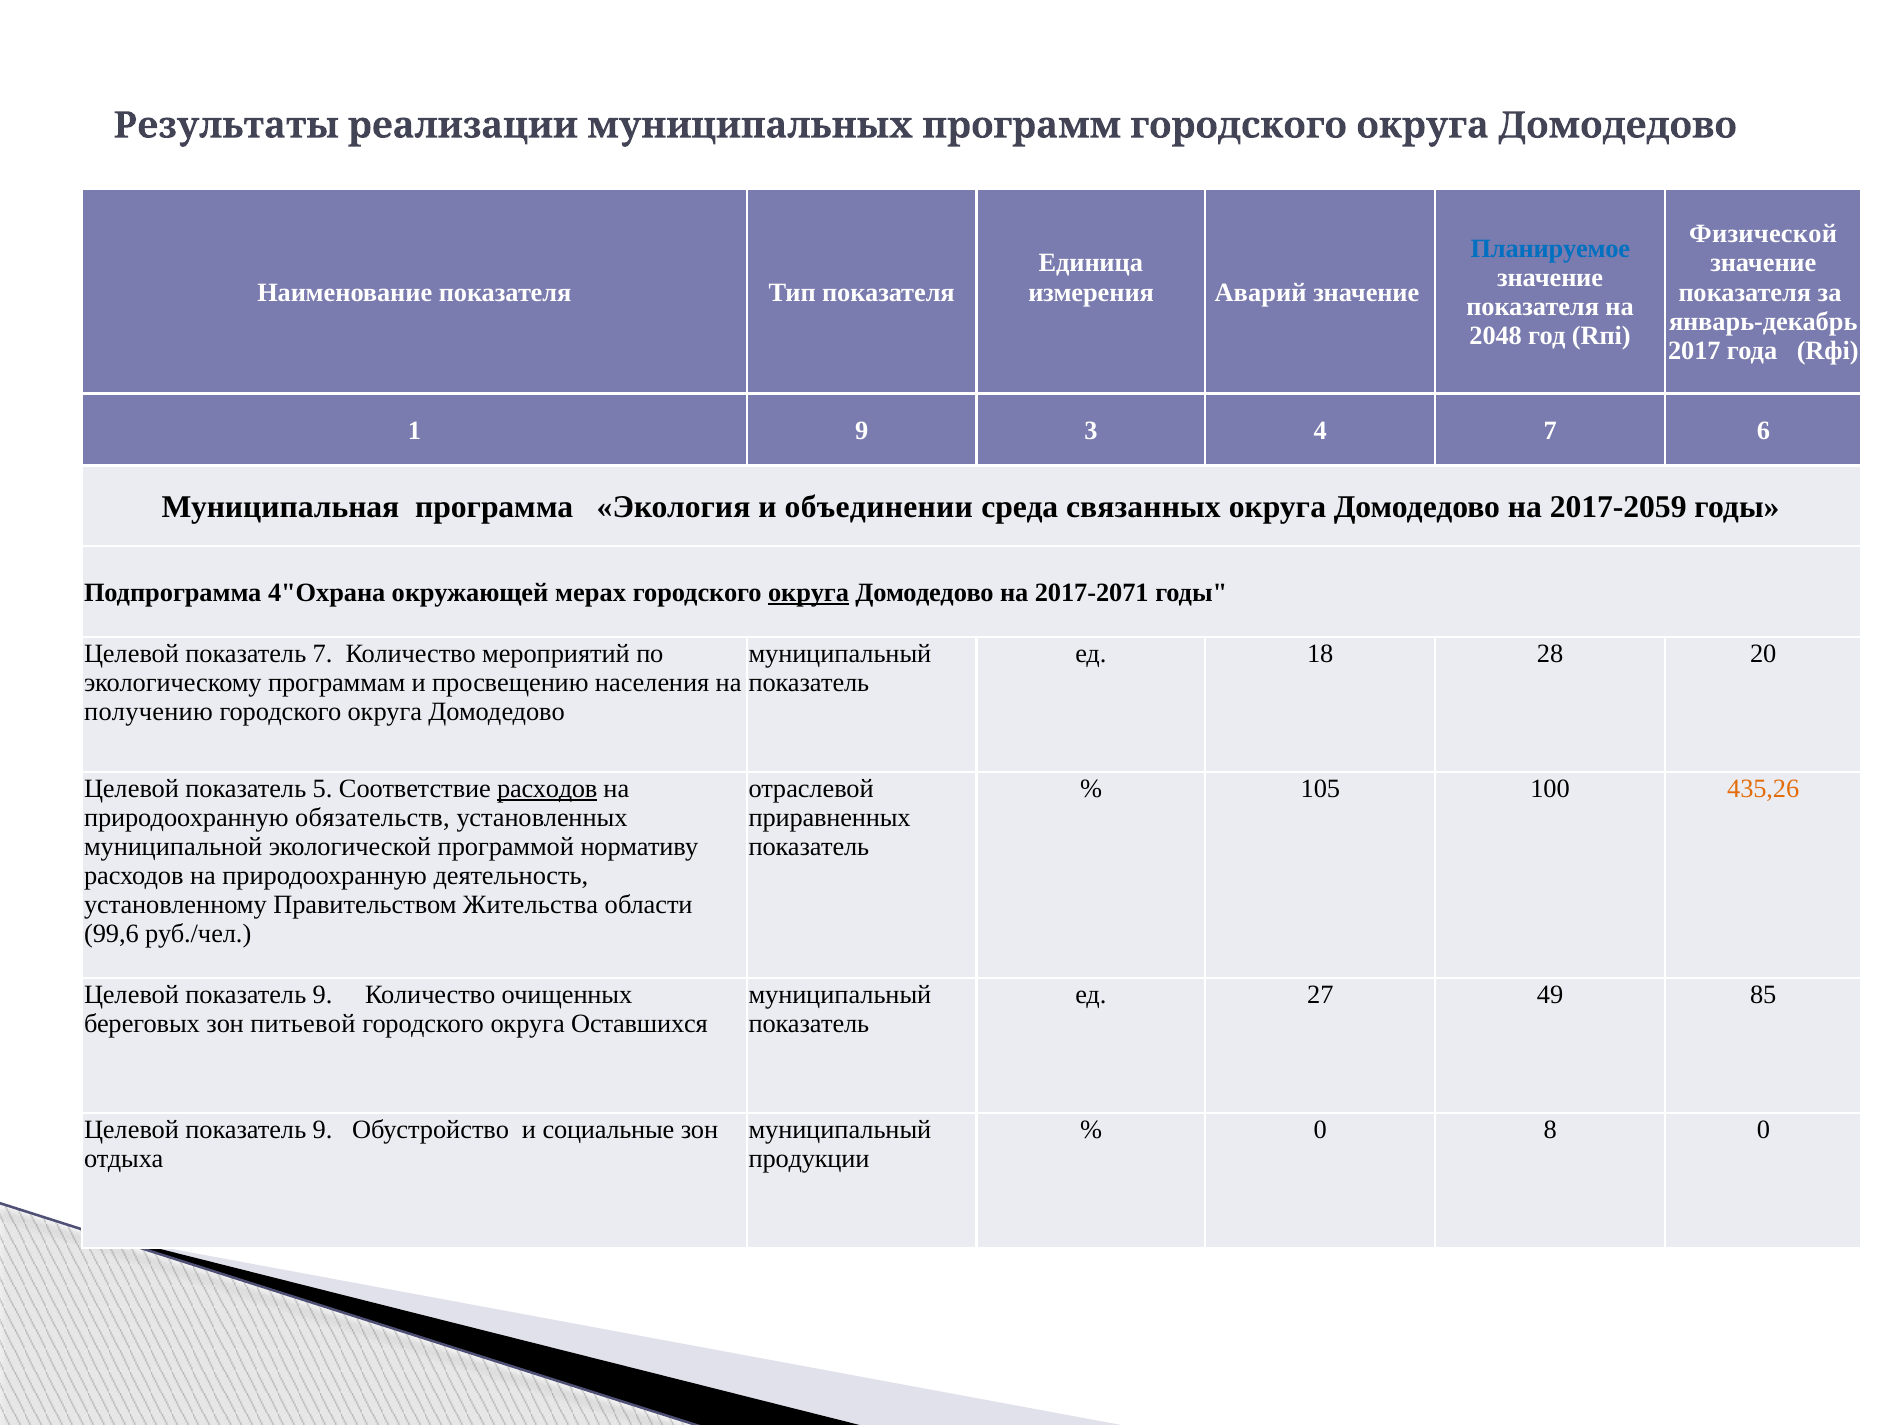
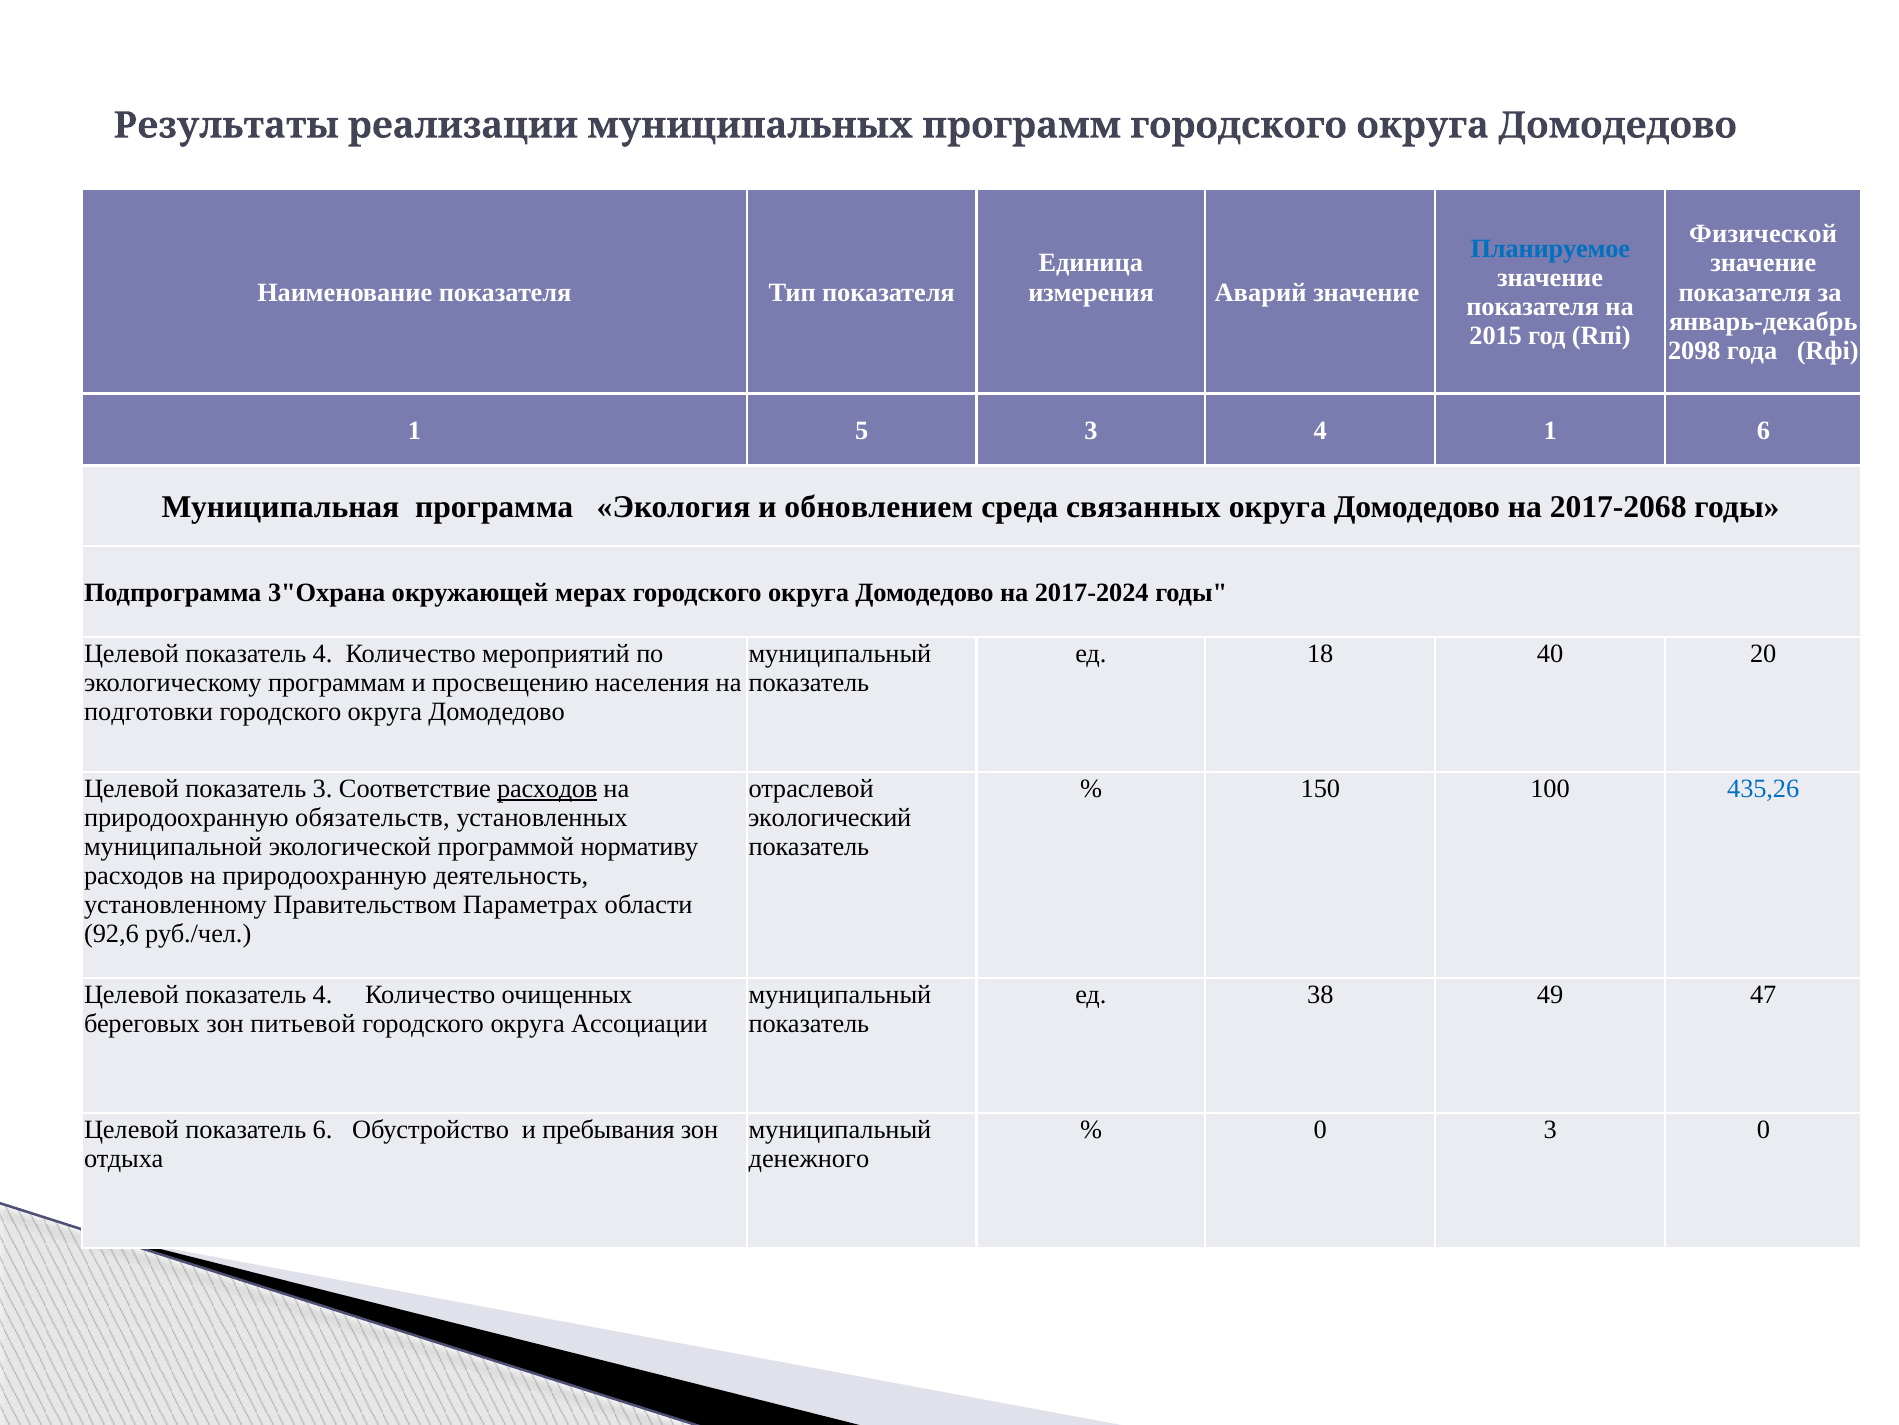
2048: 2048 -> 2015
2017: 2017 -> 2098
1 9: 9 -> 5
4 7: 7 -> 1
объединении: объединении -> обновлением
2017-2059: 2017-2059 -> 2017-2068
4"Охрана: 4"Охрана -> 3"Охрана
округа at (809, 592) underline: present -> none
2017-2071: 2017-2071 -> 2017-2024
7 at (323, 653): 7 -> 4
28: 28 -> 40
получению: получению -> подготовки
показатель 5: 5 -> 3
105: 105 -> 150
435,26 colour: orange -> blue
приравненных: приравненных -> экологический
Жительства: Жительства -> Параметрах
99,6: 99,6 -> 92,6
9 at (323, 994): 9 -> 4
27: 27 -> 38
85: 85 -> 47
Оставшихся: Оставшихся -> Ассоциации
9 at (323, 1129): 9 -> 6
социальные: социальные -> пребывания
0 8: 8 -> 3
продукции: продукции -> денежного
